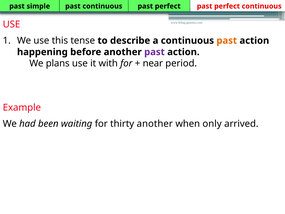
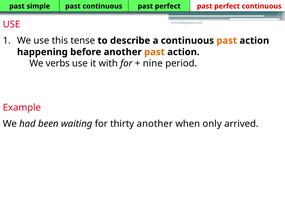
past at (154, 52) colour: purple -> orange
plans: plans -> verbs
near: near -> nine
